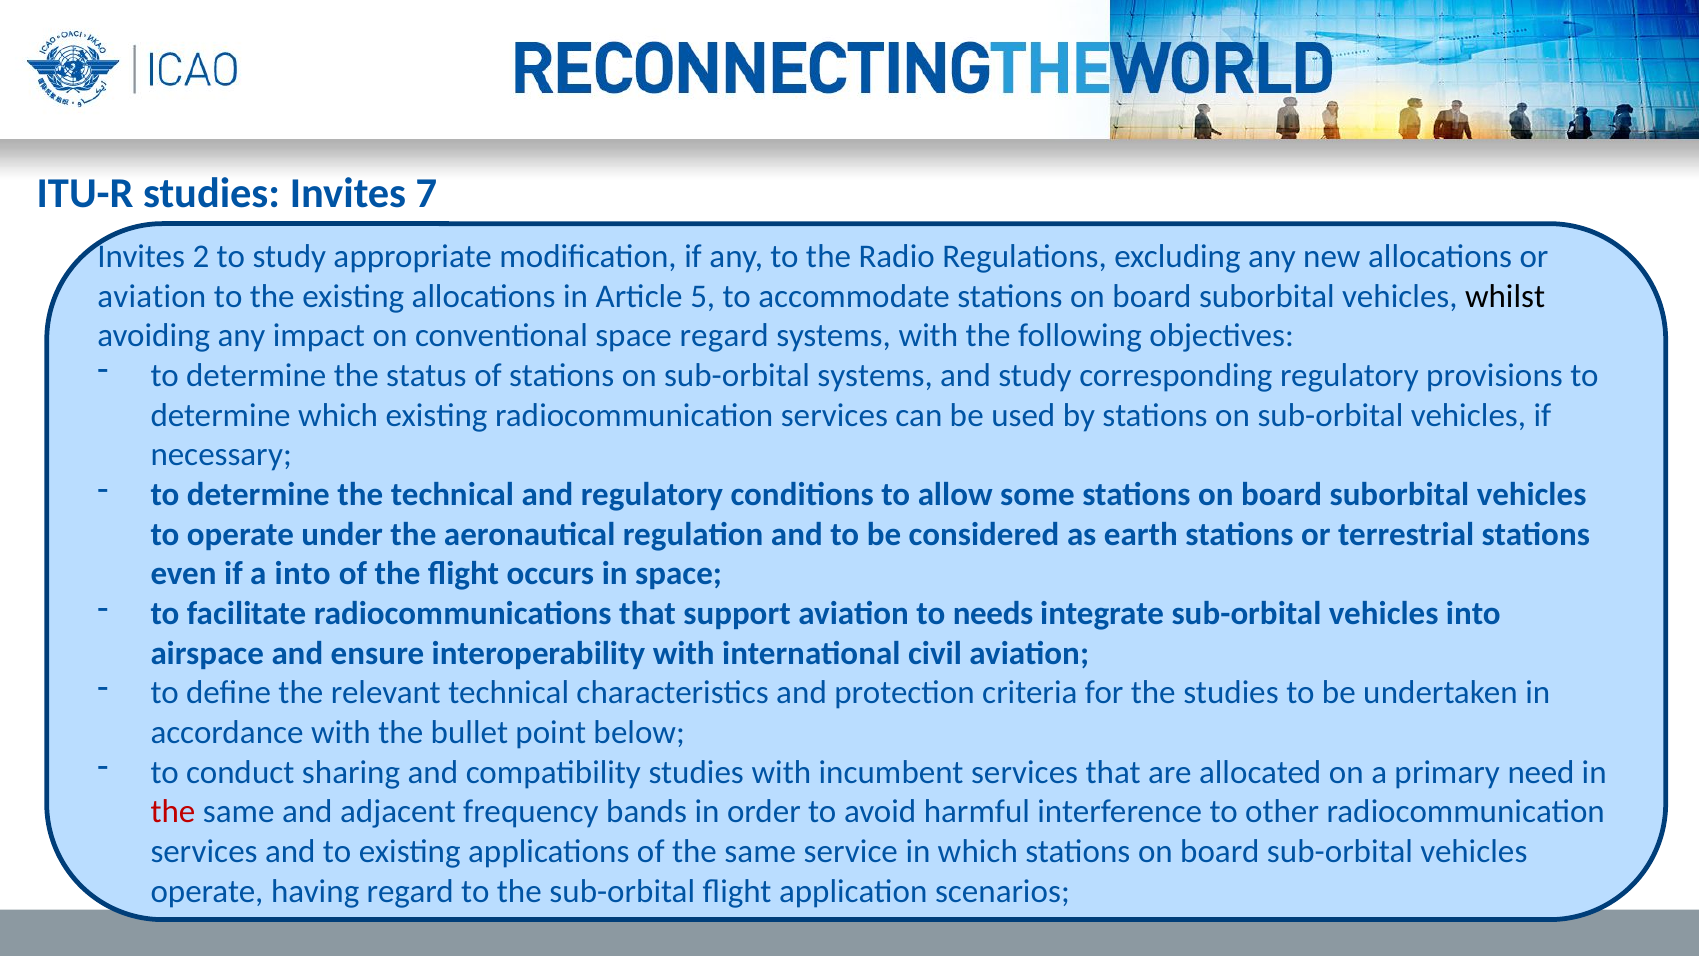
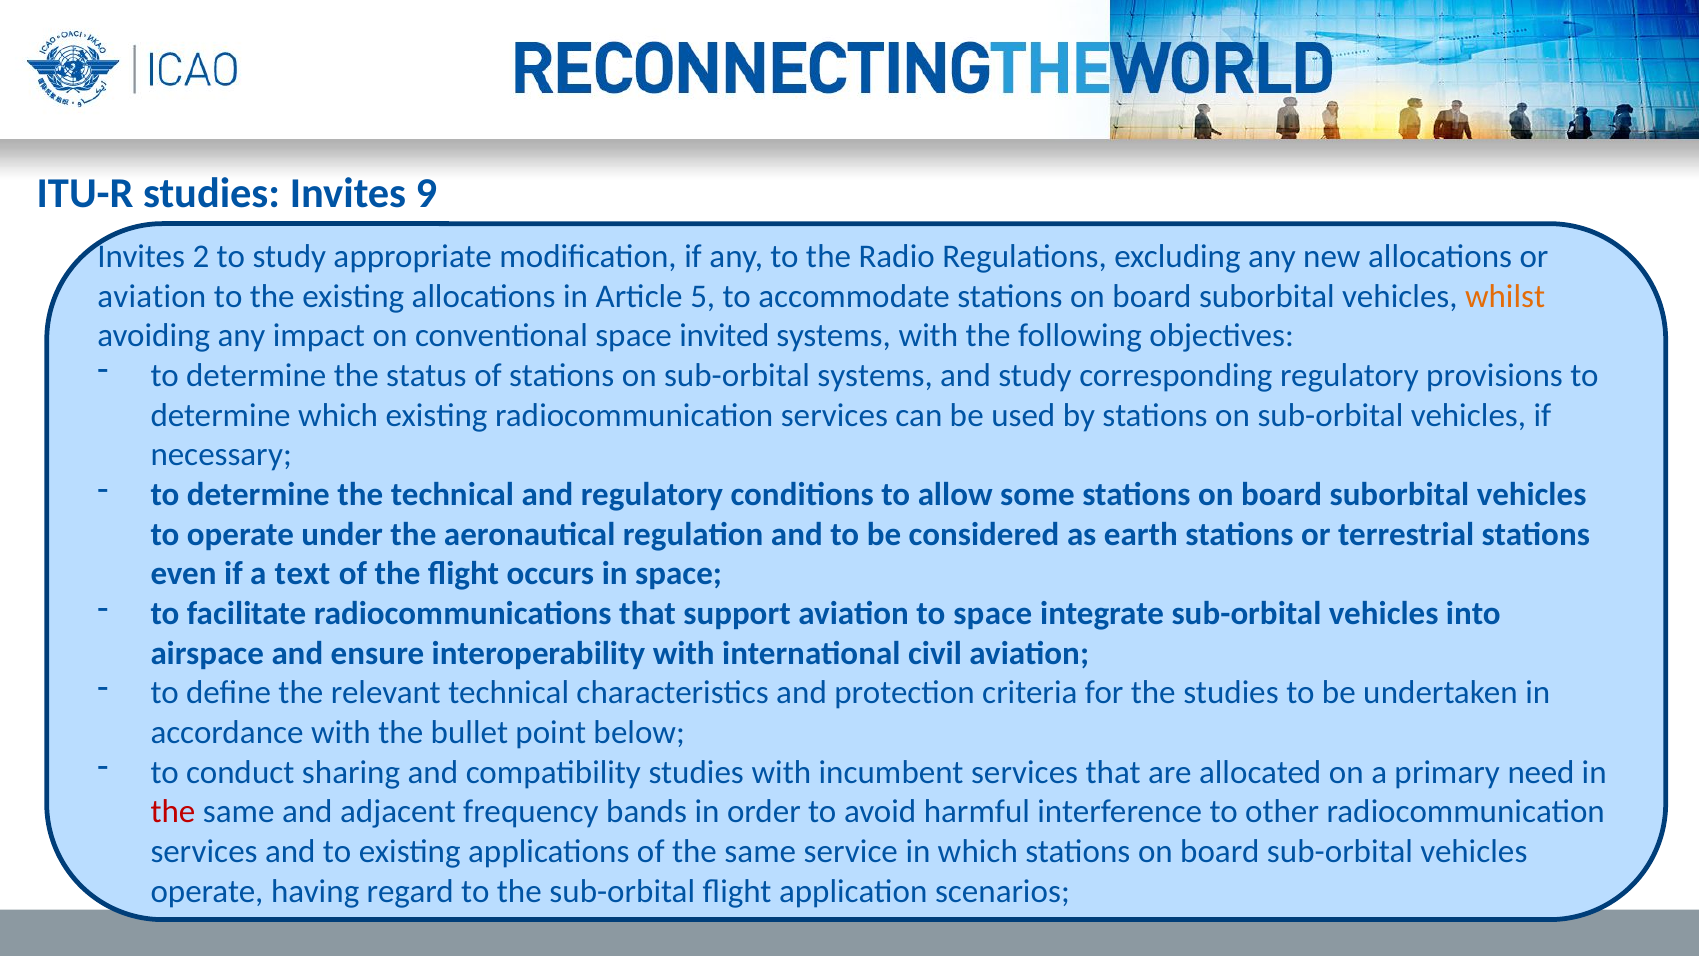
7: 7 -> 9
whilst colour: black -> orange
space regard: regard -> invited
a into: into -> text
to needs: needs -> space
